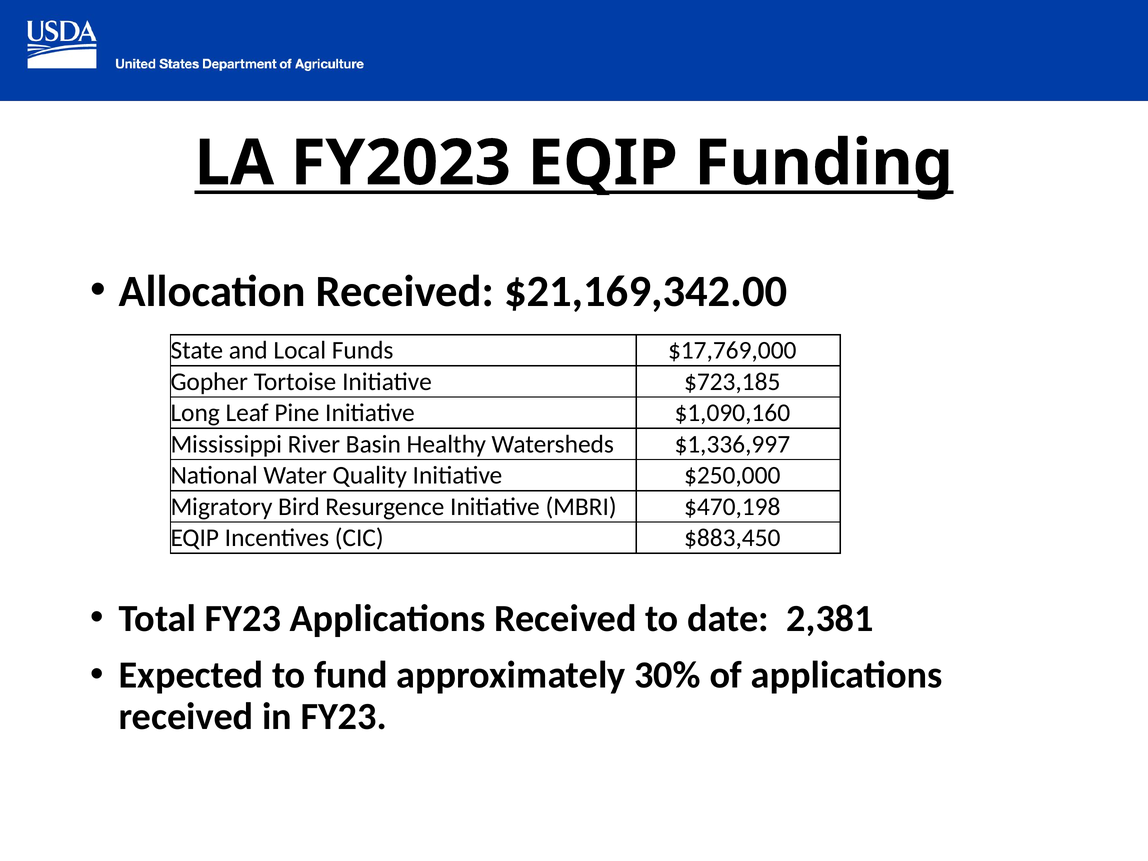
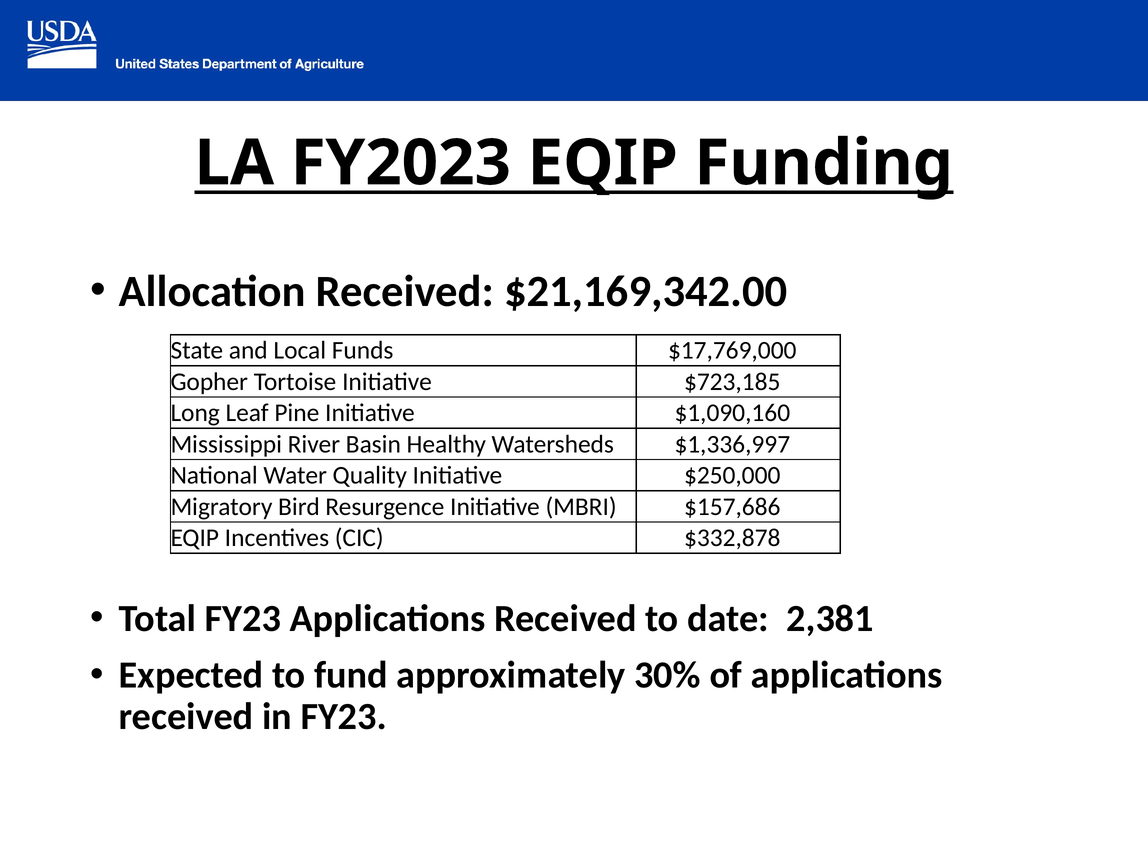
$470,198: $470,198 -> $157,686
$883,450: $883,450 -> $332,878
